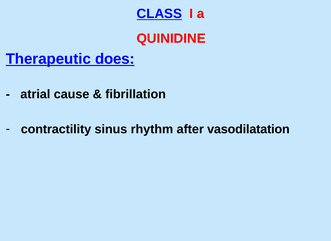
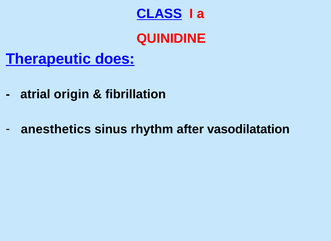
cause: cause -> origin
contractility: contractility -> anesthetics
